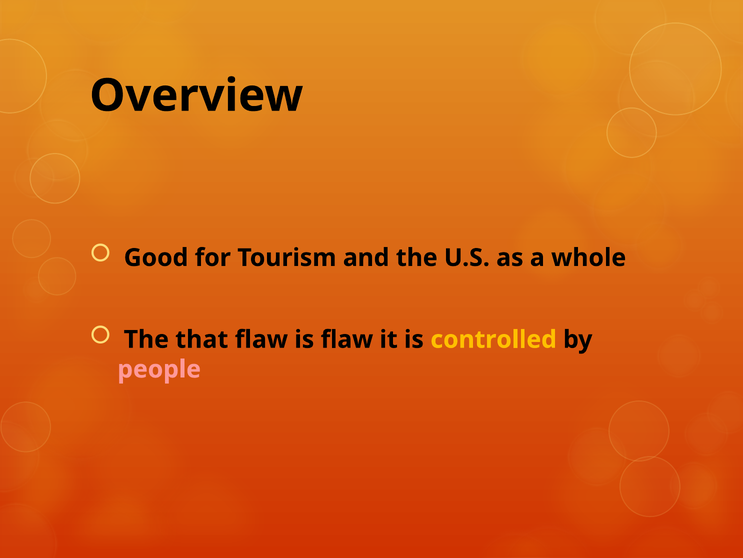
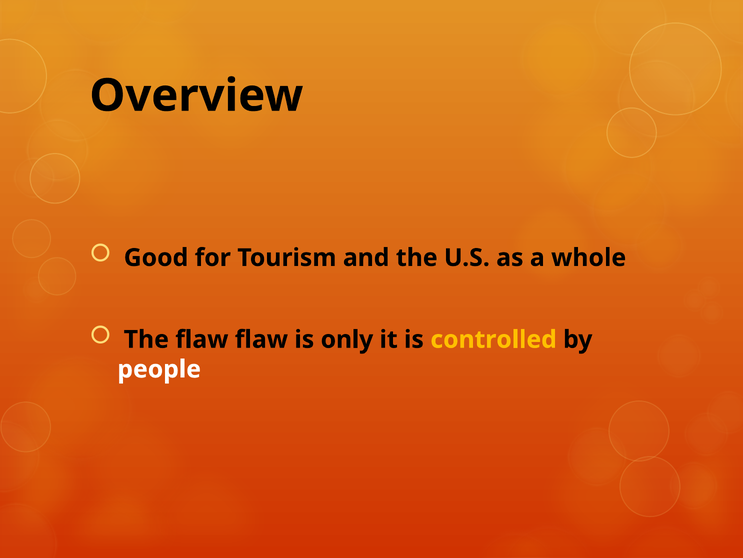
The that: that -> flaw
is flaw: flaw -> only
people colour: pink -> white
